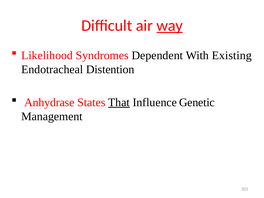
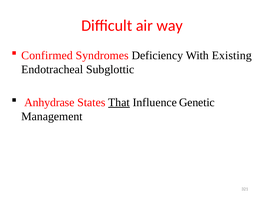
way underline: present -> none
Likelihood: Likelihood -> Confirmed
Dependent: Dependent -> Deficiency
Distention: Distention -> Subglottic
